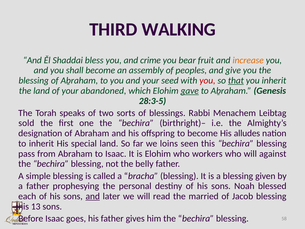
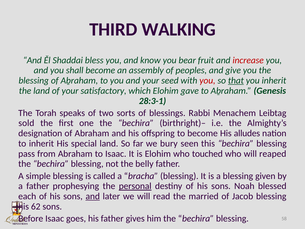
crime: crime -> know
increase colour: orange -> red
abandoned: abandoned -> satisfactory
gave underline: present -> none
28:3-5: 28:3-5 -> 28:3-1
loins: loins -> bury
workers: workers -> touched
against: against -> reaped
personal underline: none -> present
13: 13 -> 62
